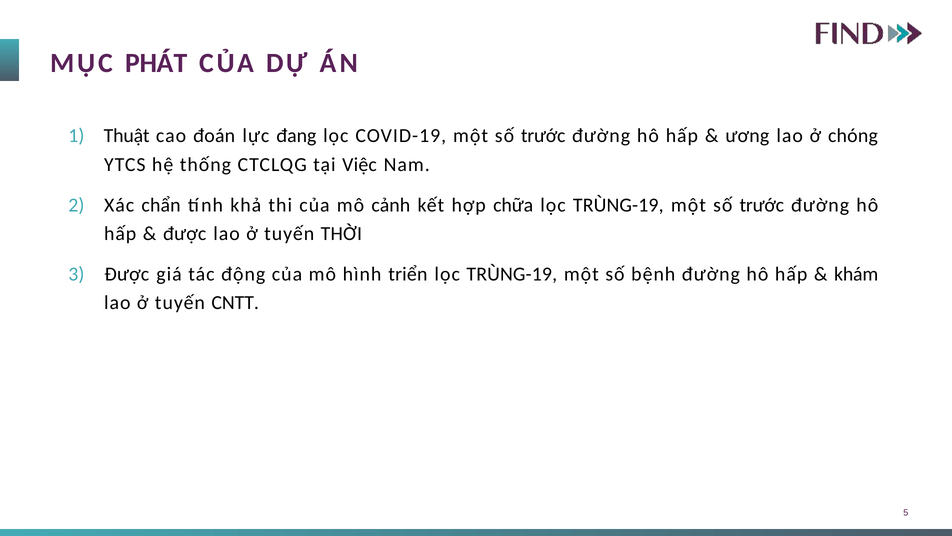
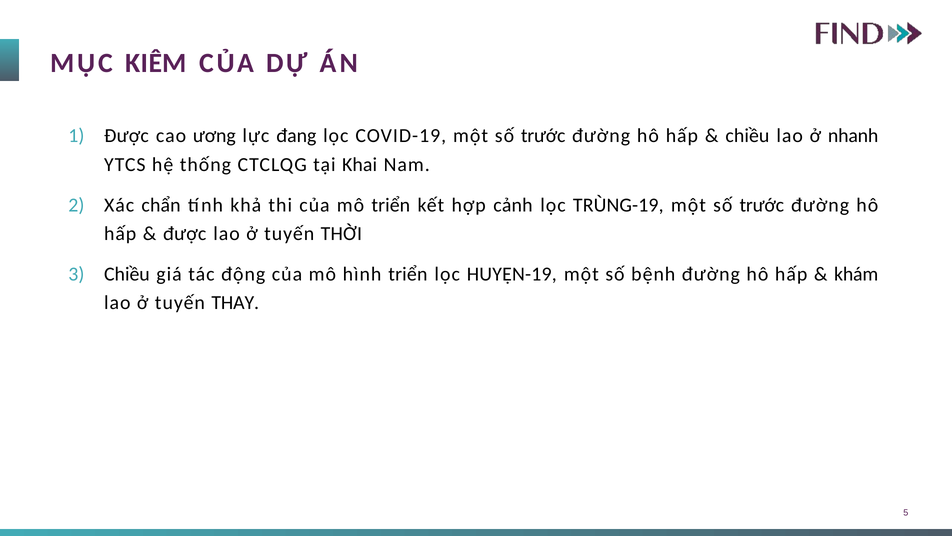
PHÁT: PHÁT -> KIÊM
Thuật at (127, 136): Thuật -> Được
đoán: đoán -> ương
ương at (747, 136): ương -> chiều
chóng: chóng -> nhanh
Việc: Việc -> Khai
mô cảnh: cảnh -> triển
chữa: chữa -> cảnh
Được at (127, 274): Được -> Chiều
TRÙNG-19 at (512, 274): TRÙNG-19 -> HUYỆN-19
CNTT: CNTT -> THAY
